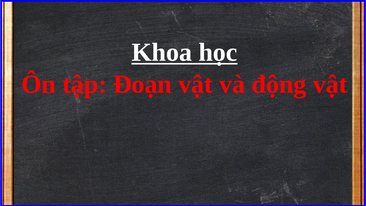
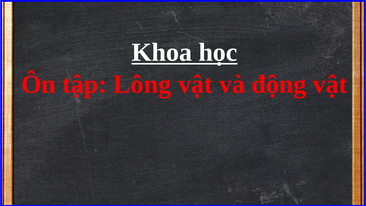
Đoạn: Đoạn -> Lông
